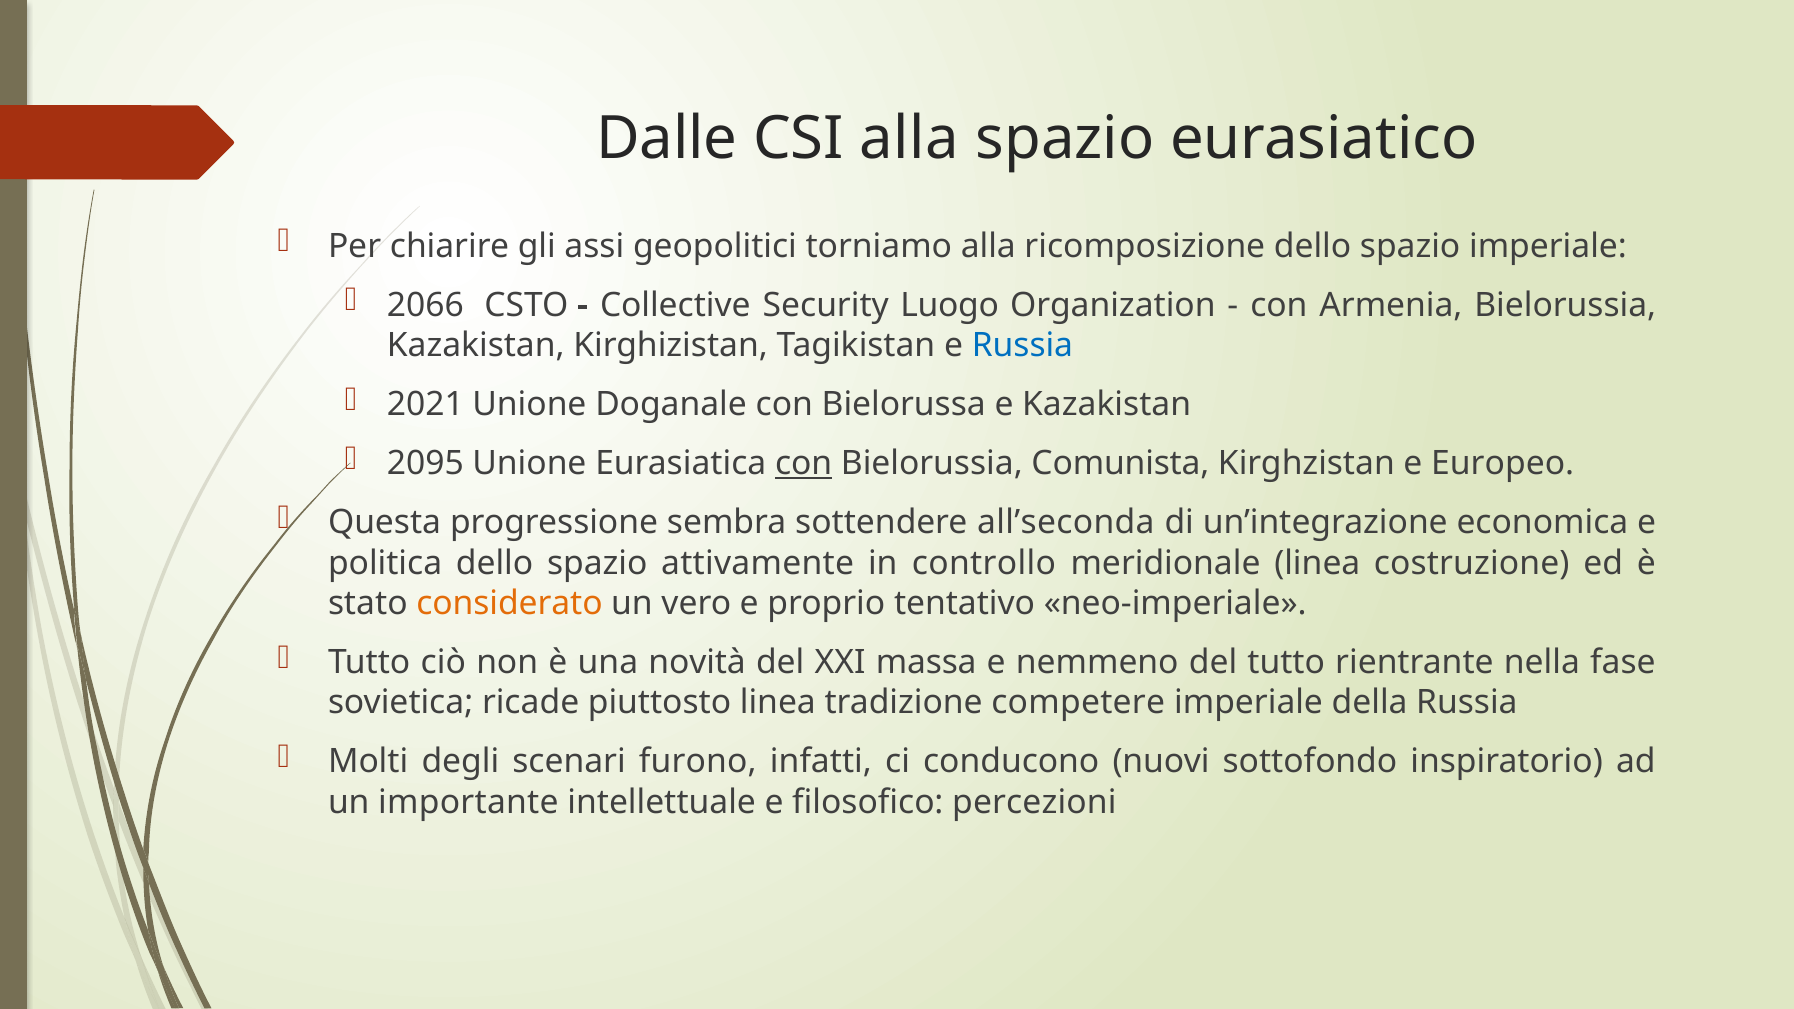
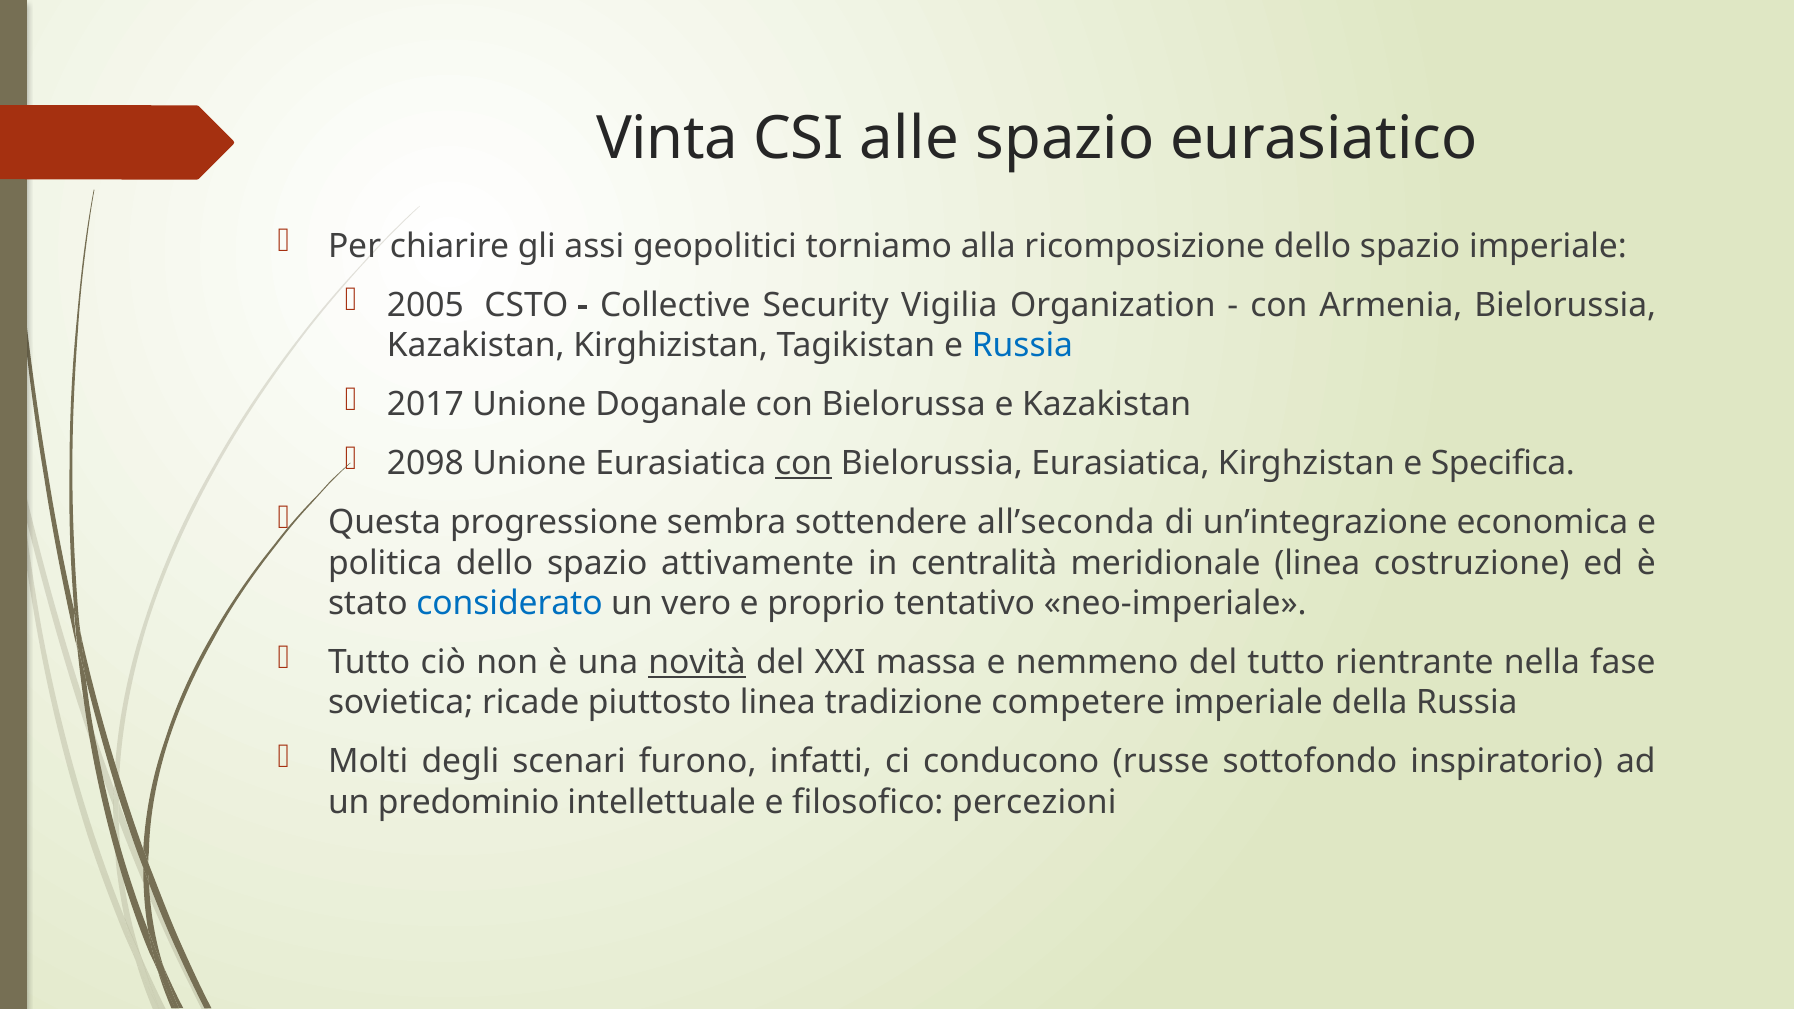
Dalle: Dalle -> Vinta
CSI alla: alla -> alle
2066: 2066 -> 2005
Luogo: Luogo -> Vigilia
2021: 2021 -> 2017
2095: 2095 -> 2098
Bielorussia Comunista: Comunista -> Eurasiatica
Europeo: Europeo -> Specifica
controllo: controllo -> centralità
considerato colour: orange -> blue
novità underline: none -> present
nuovi: nuovi -> russe
importante: importante -> predominio
